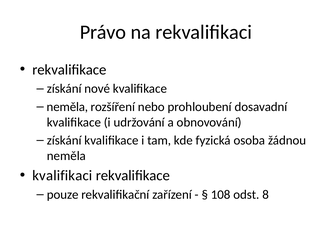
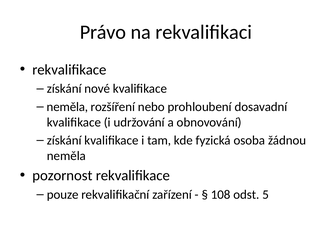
kvalifikaci: kvalifikaci -> pozornost
8: 8 -> 5
